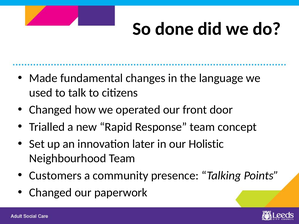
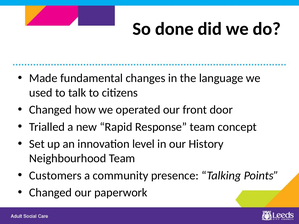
later: later -> level
Holistic: Holistic -> History
